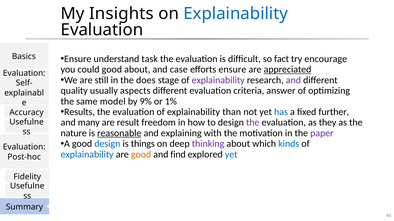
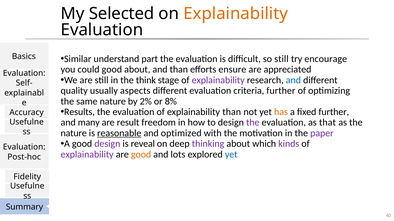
Insights: Insights -> Selected
Explainability at (236, 14) colour: blue -> orange
Ensure at (78, 59): Ensure -> Similar
task: task -> part
so fact: fact -> still
and case: case -> than
appreciated underline: present -> none
does: does -> think
and at (293, 80) colour: purple -> blue
criteria answer: answer -> further
same model: model -> nature
9%: 9% -> 2%
1%: 1% -> 8%
has colour: blue -> orange
they: they -> that
explaining: explaining -> optimized
design at (107, 144) colour: blue -> purple
things: things -> reveal
kinds colour: blue -> purple
explainability at (87, 155) colour: blue -> purple
find: find -> lots
